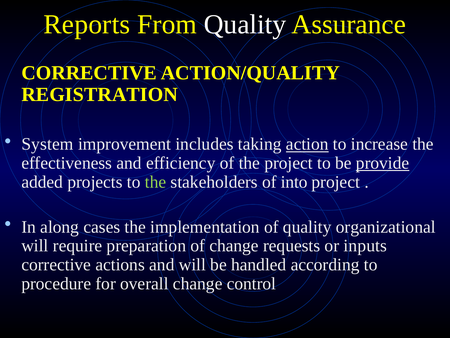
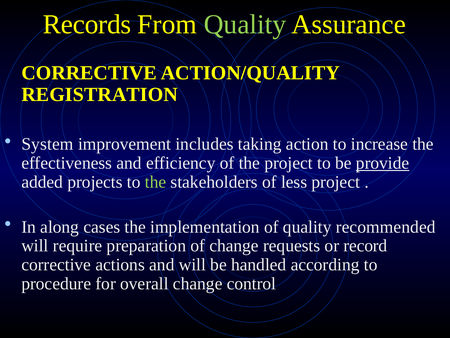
Reports: Reports -> Records
Quality at (245, 24) colour: white -> light green
action underline: present -> none
into: into -> less
organizational: organizational -> recommended
inputs: inputs -> record
